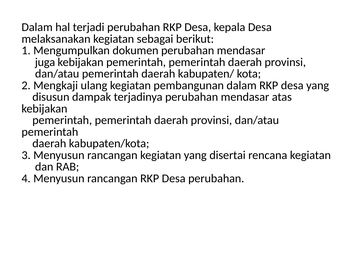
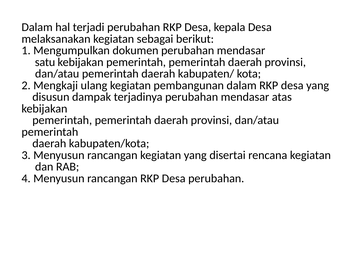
juga: juga -> satu
